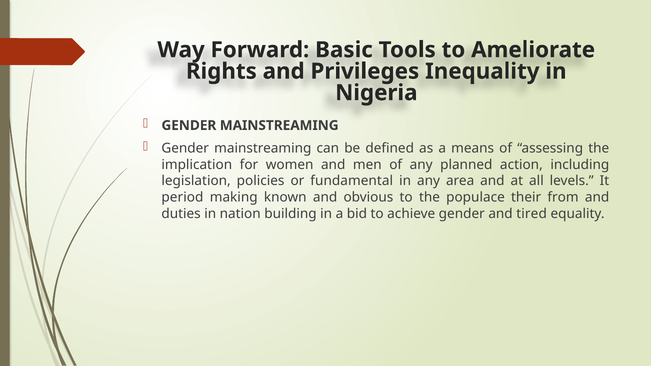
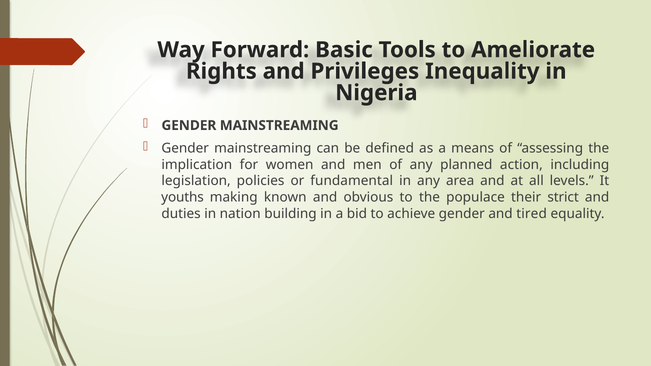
period: period -> youths
from: from -> strict
